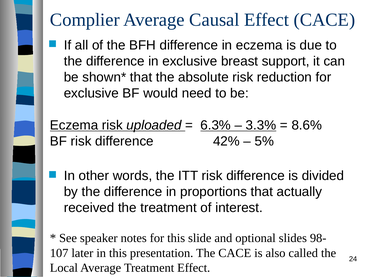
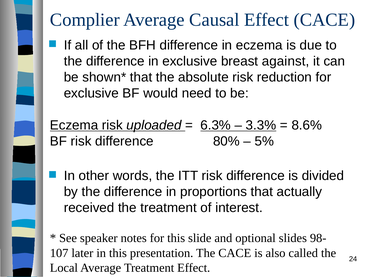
support: support -> against
42%: 42% -> 80%
